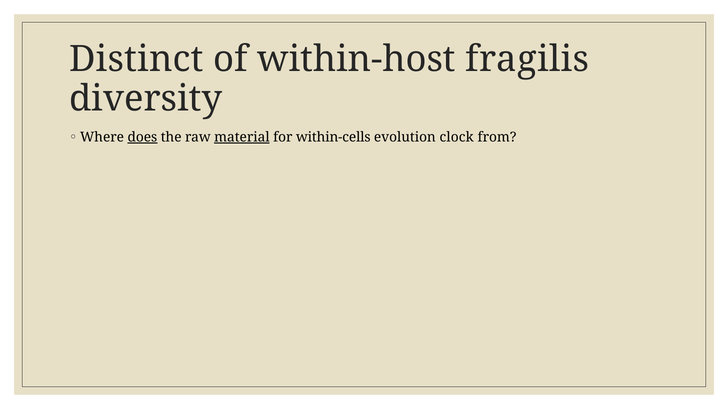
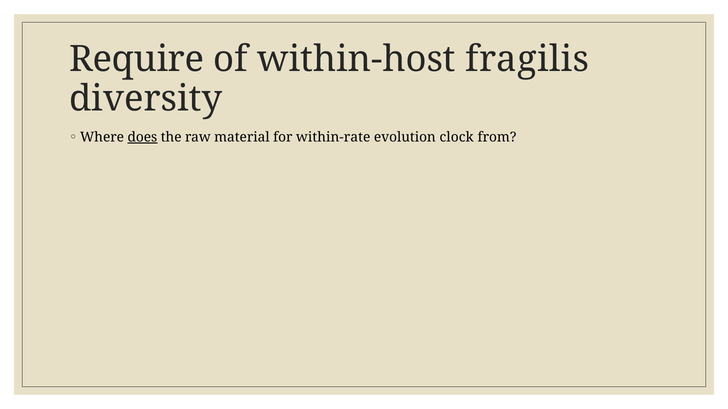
Distinct: Distinct -> Require
material underline: present -> none
within-cells: within-cells -> within-rate
